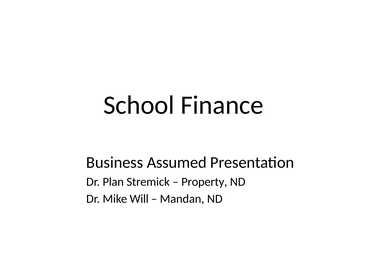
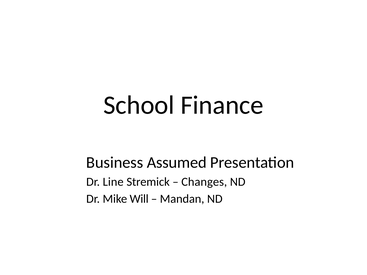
Plan: Plan -> Line
Property: Property -> Changes
